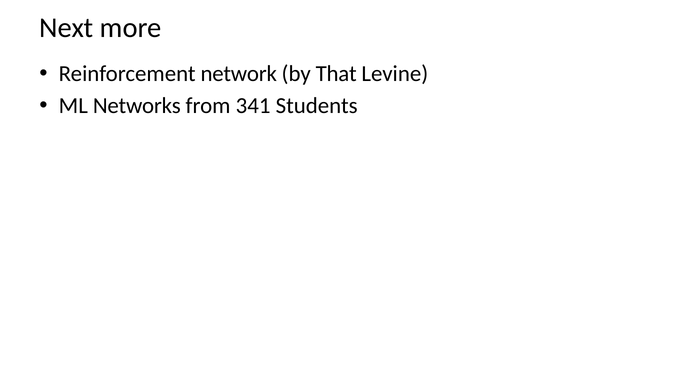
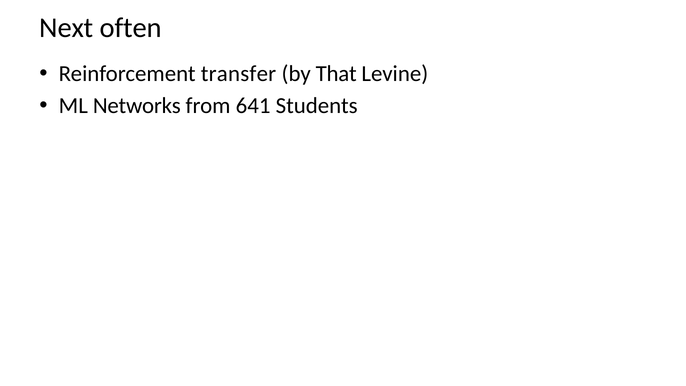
more: more -> often
network: network -> transfer
341: 341 -> 641
